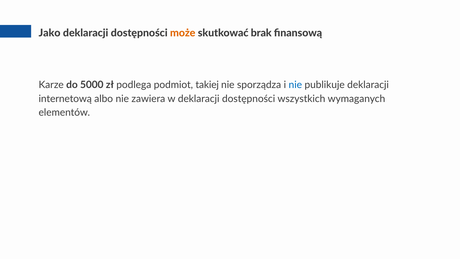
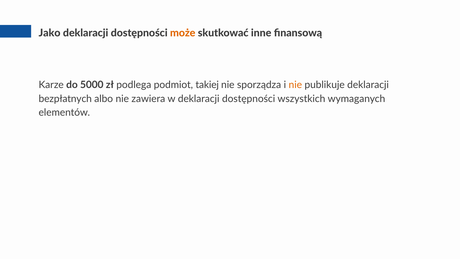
brak: brak -> inne
nie at (295, 85) colour: blue -> orange
internetową: internetową -> bezpłatnych
